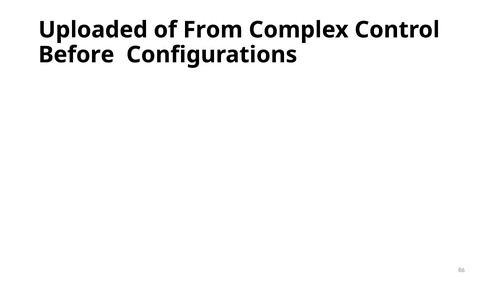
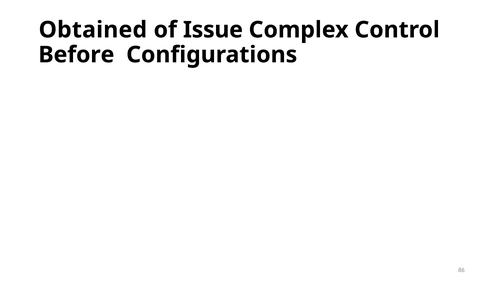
Uploaded: Uploaded -> Obtained
From: From -> Issue
